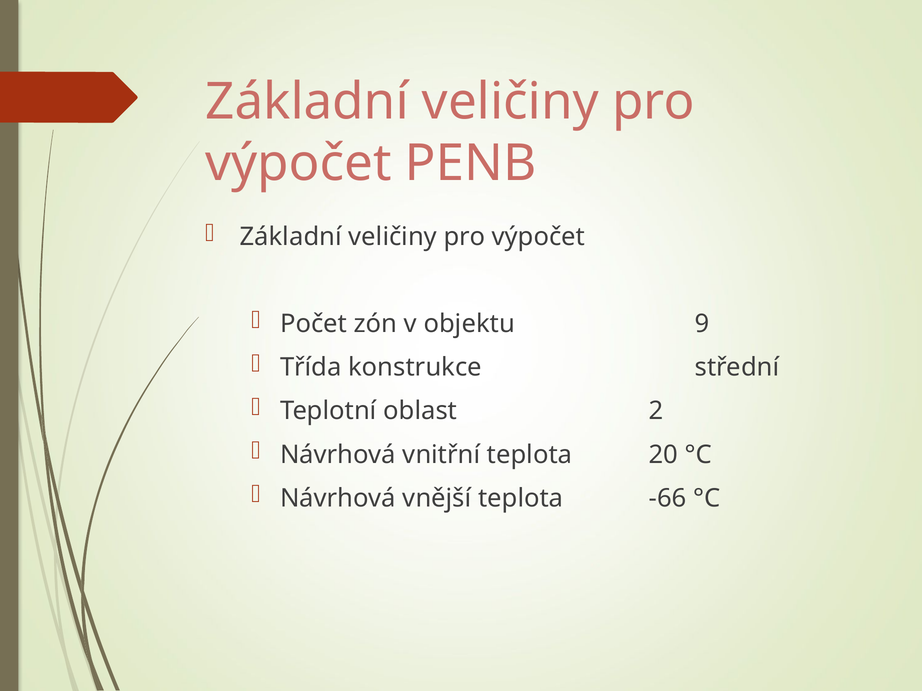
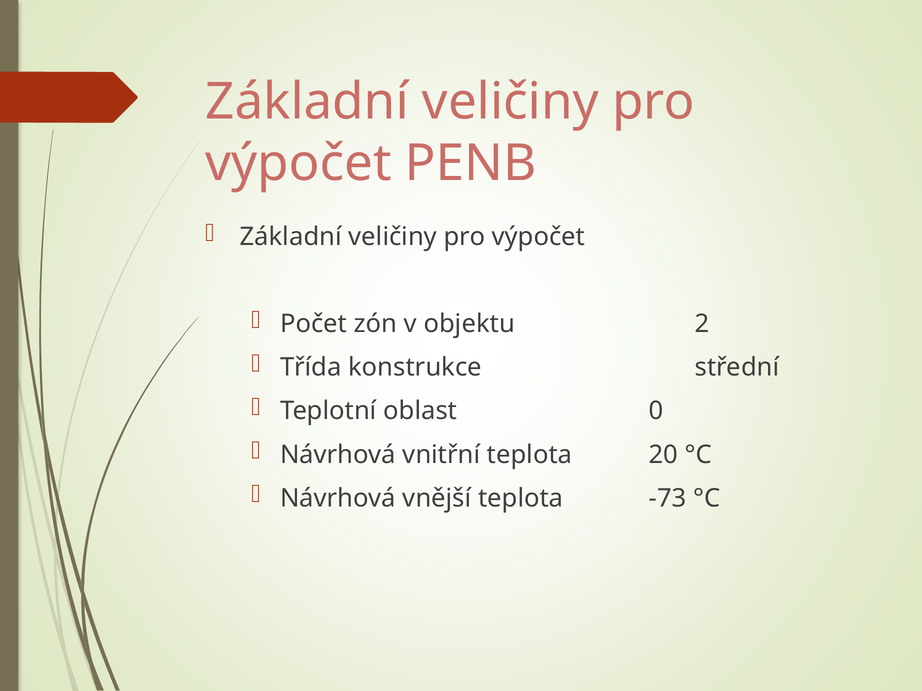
9: 9 -> 2
2: 2 -> 0
-66: -66 -> -73
